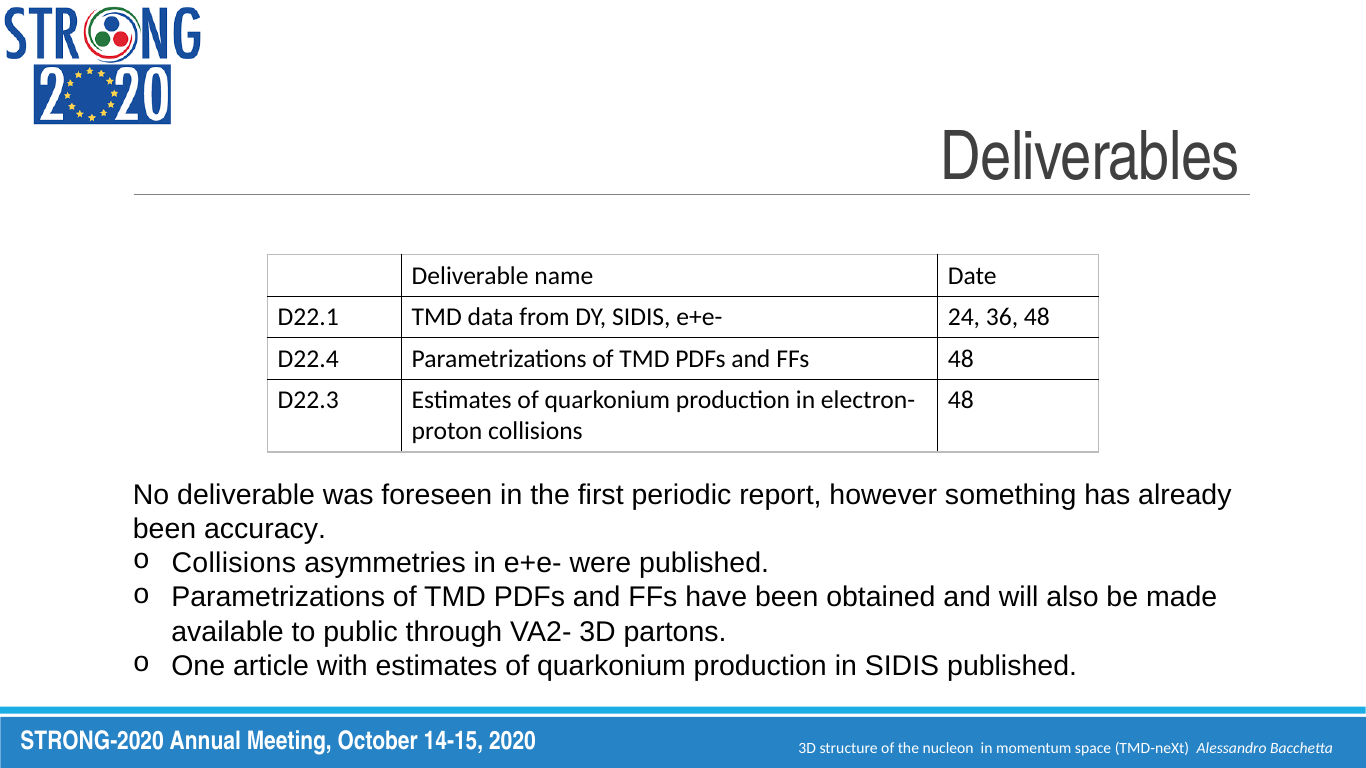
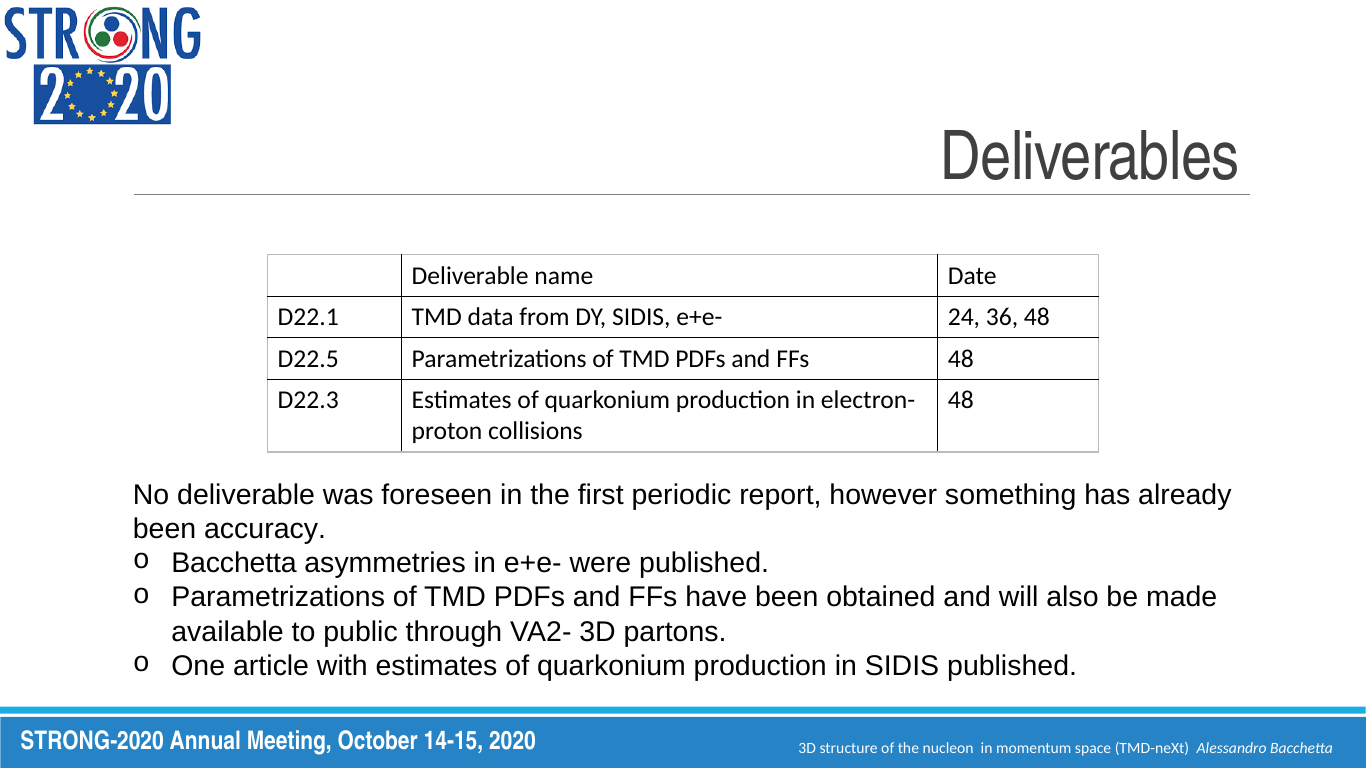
D22.4: D22.4 -> D22.5
Collisions at (234, 564): Collisions -> Bacchetta
